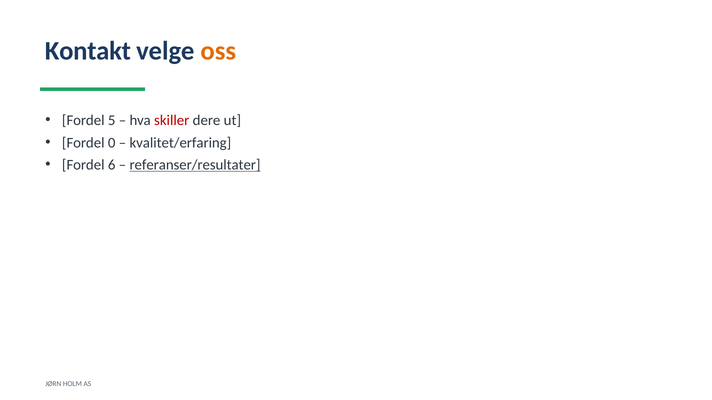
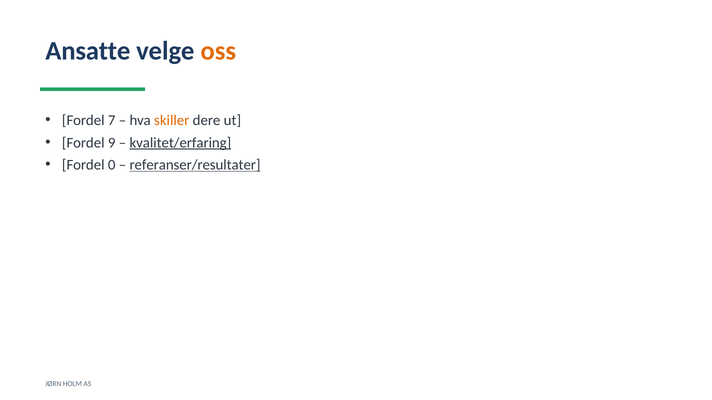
Kontakt: Kontakt -> Ansatte
5: 5 -> 7
skiller colour: red -> orange
0: 0 -> 9
kvalitet/erfaring underline: none -> present
6: 6 -> 0
